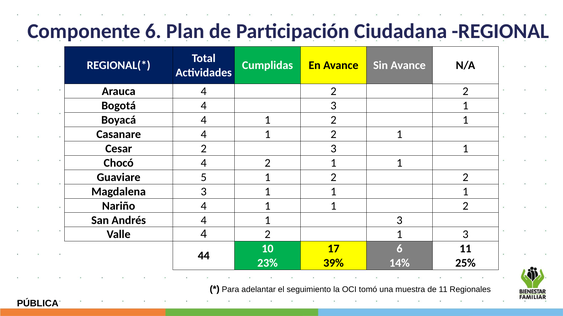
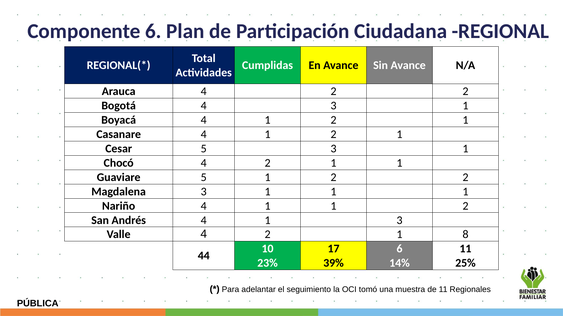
Cesar 2: 2 -> 5
2 1 3: 3 -> 8
